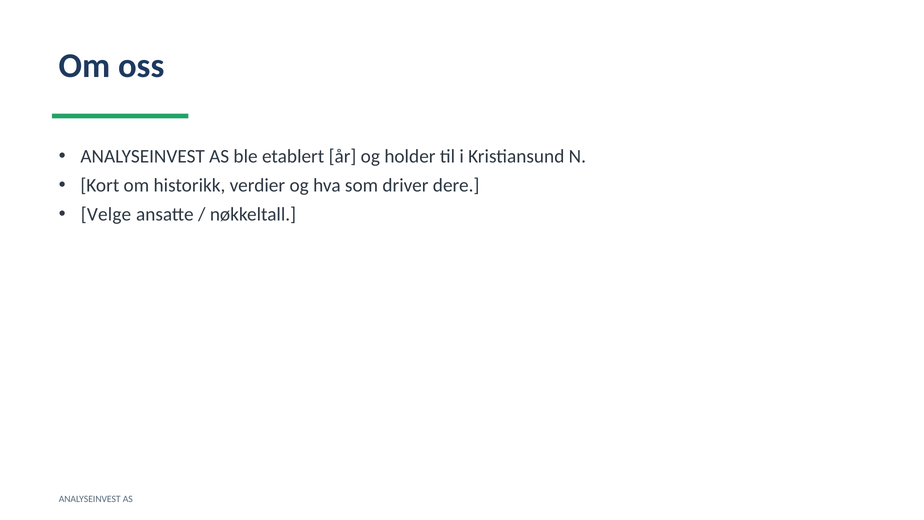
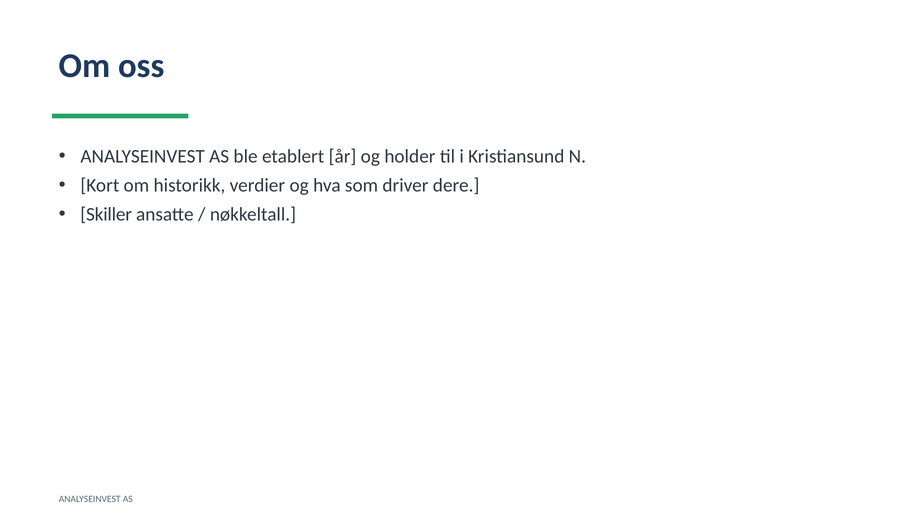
Velge: Velge -> Skiller
